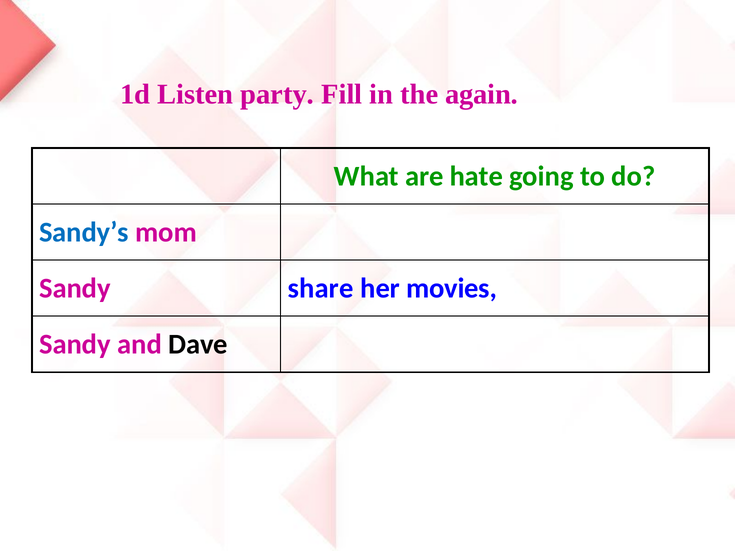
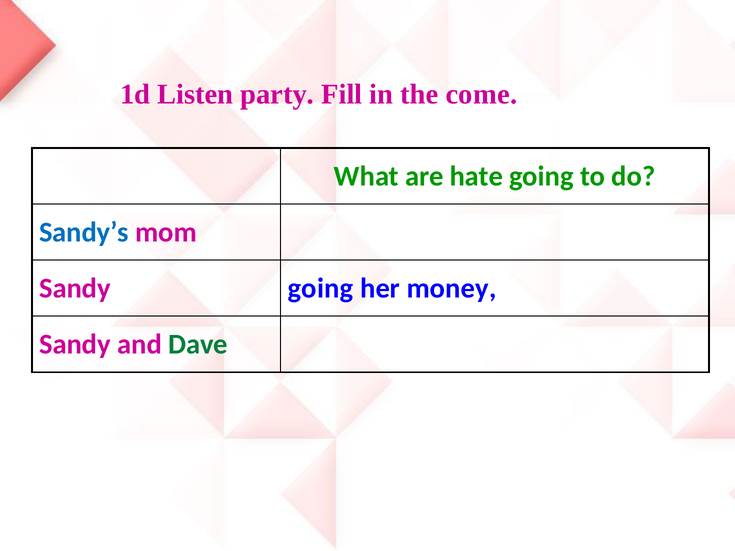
again: again -> come
Sandy share: share -> going
movies: movies -> money
Dave colour: black -> green
